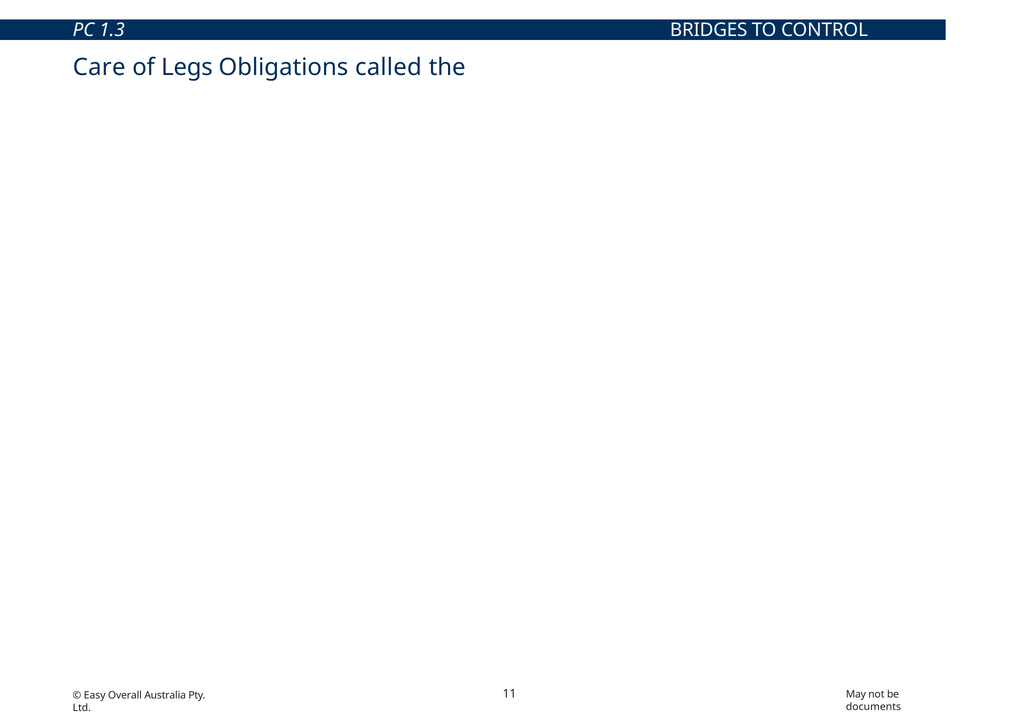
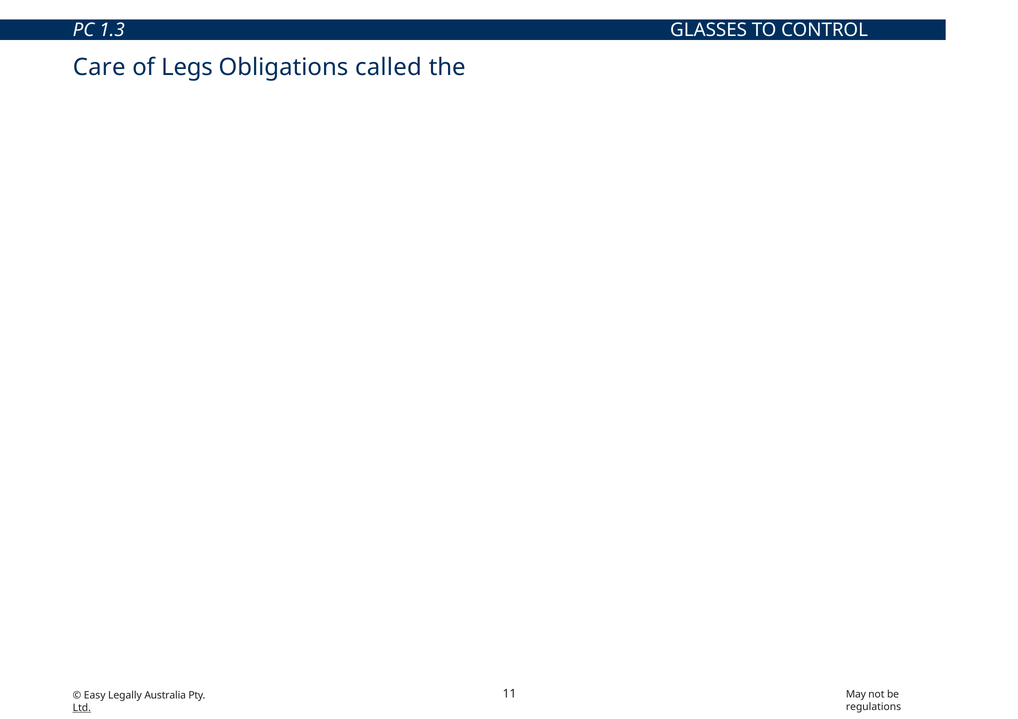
BRIDGES: BRIDGES -> GLASSES
Overall: Overall -> Legally
documents: documents -> regulations
Ltd underline: none -> present
